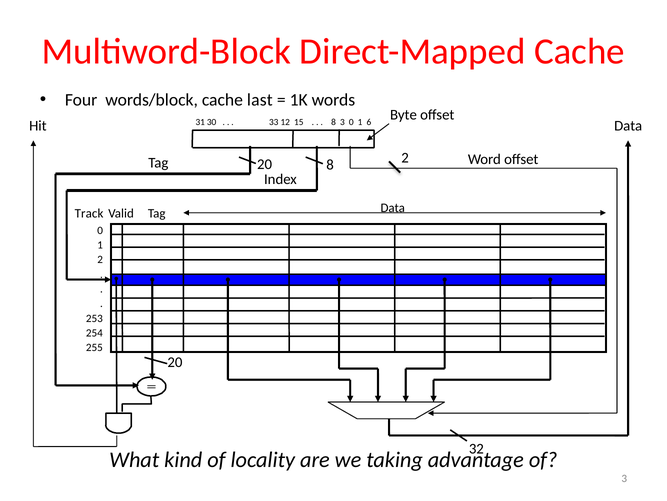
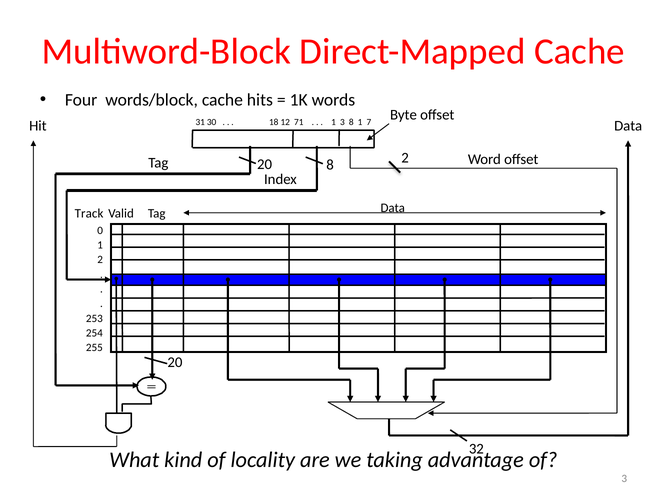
last: last -> hits
33: 33 -> 18
15: 15 -> 71
8 at (334, 122): 8 -> 1
3 0: 0 -> 8
6: 6 -> 7
